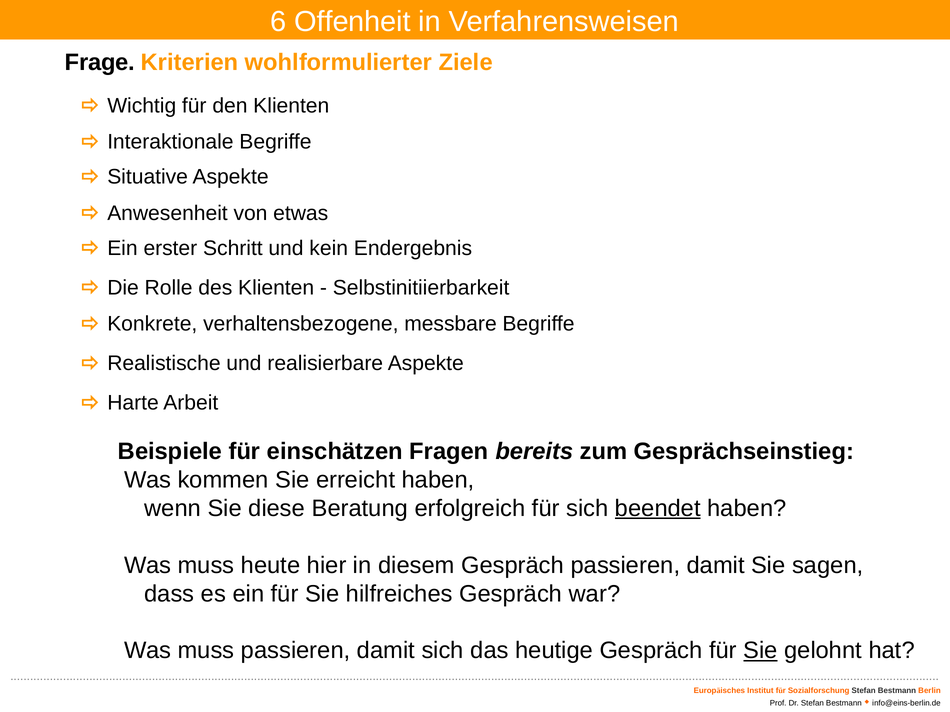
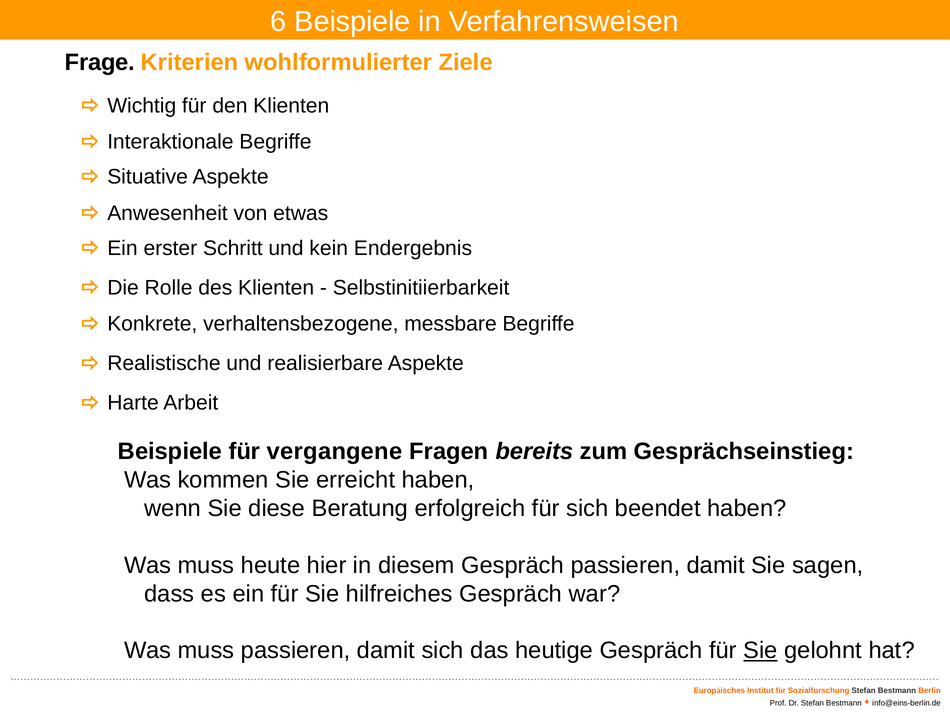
6 Offenheit: Offenheit -> Beispiele
einschätzen: einschätzen -> vergangene
beendet underline: present -> none
